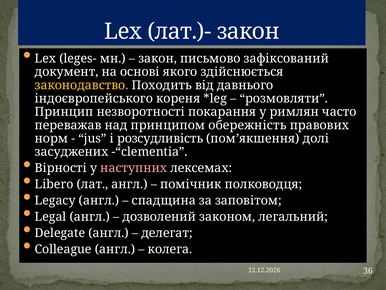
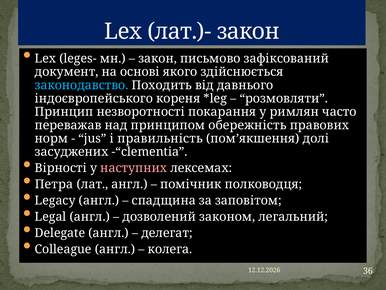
законодавство colour: yellow -> light blue
розсудливість: розсудливість -> правильність
Libero: Libero -> Петра
